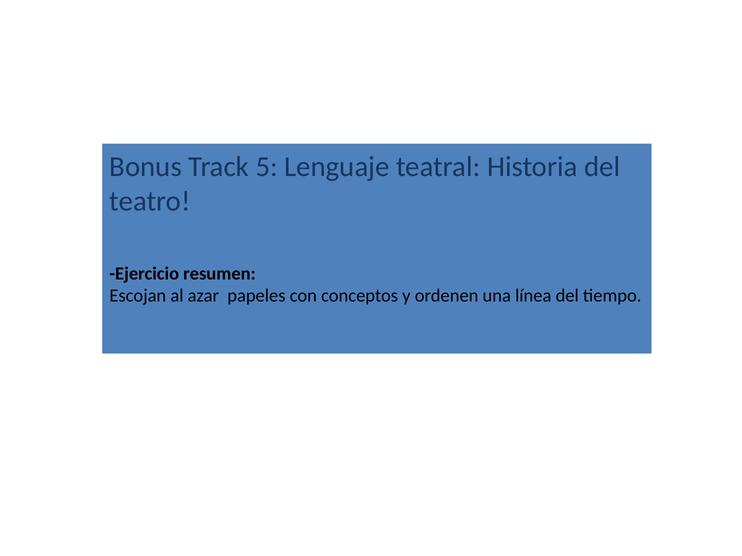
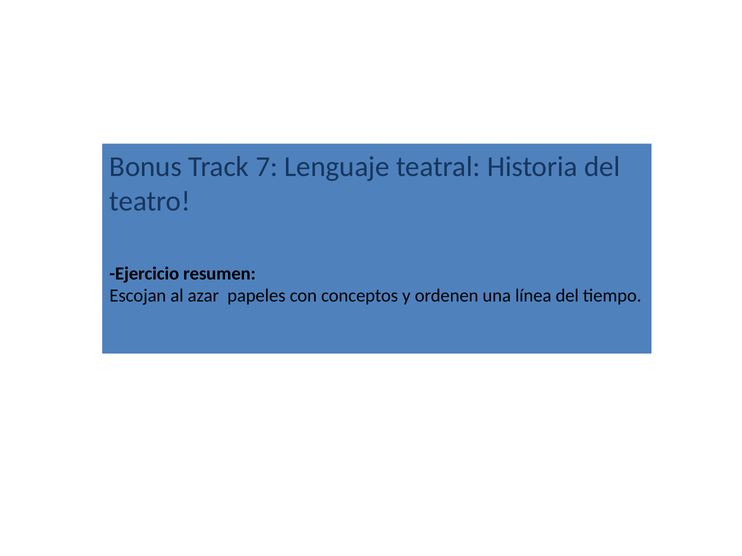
5: 5 -> 7
